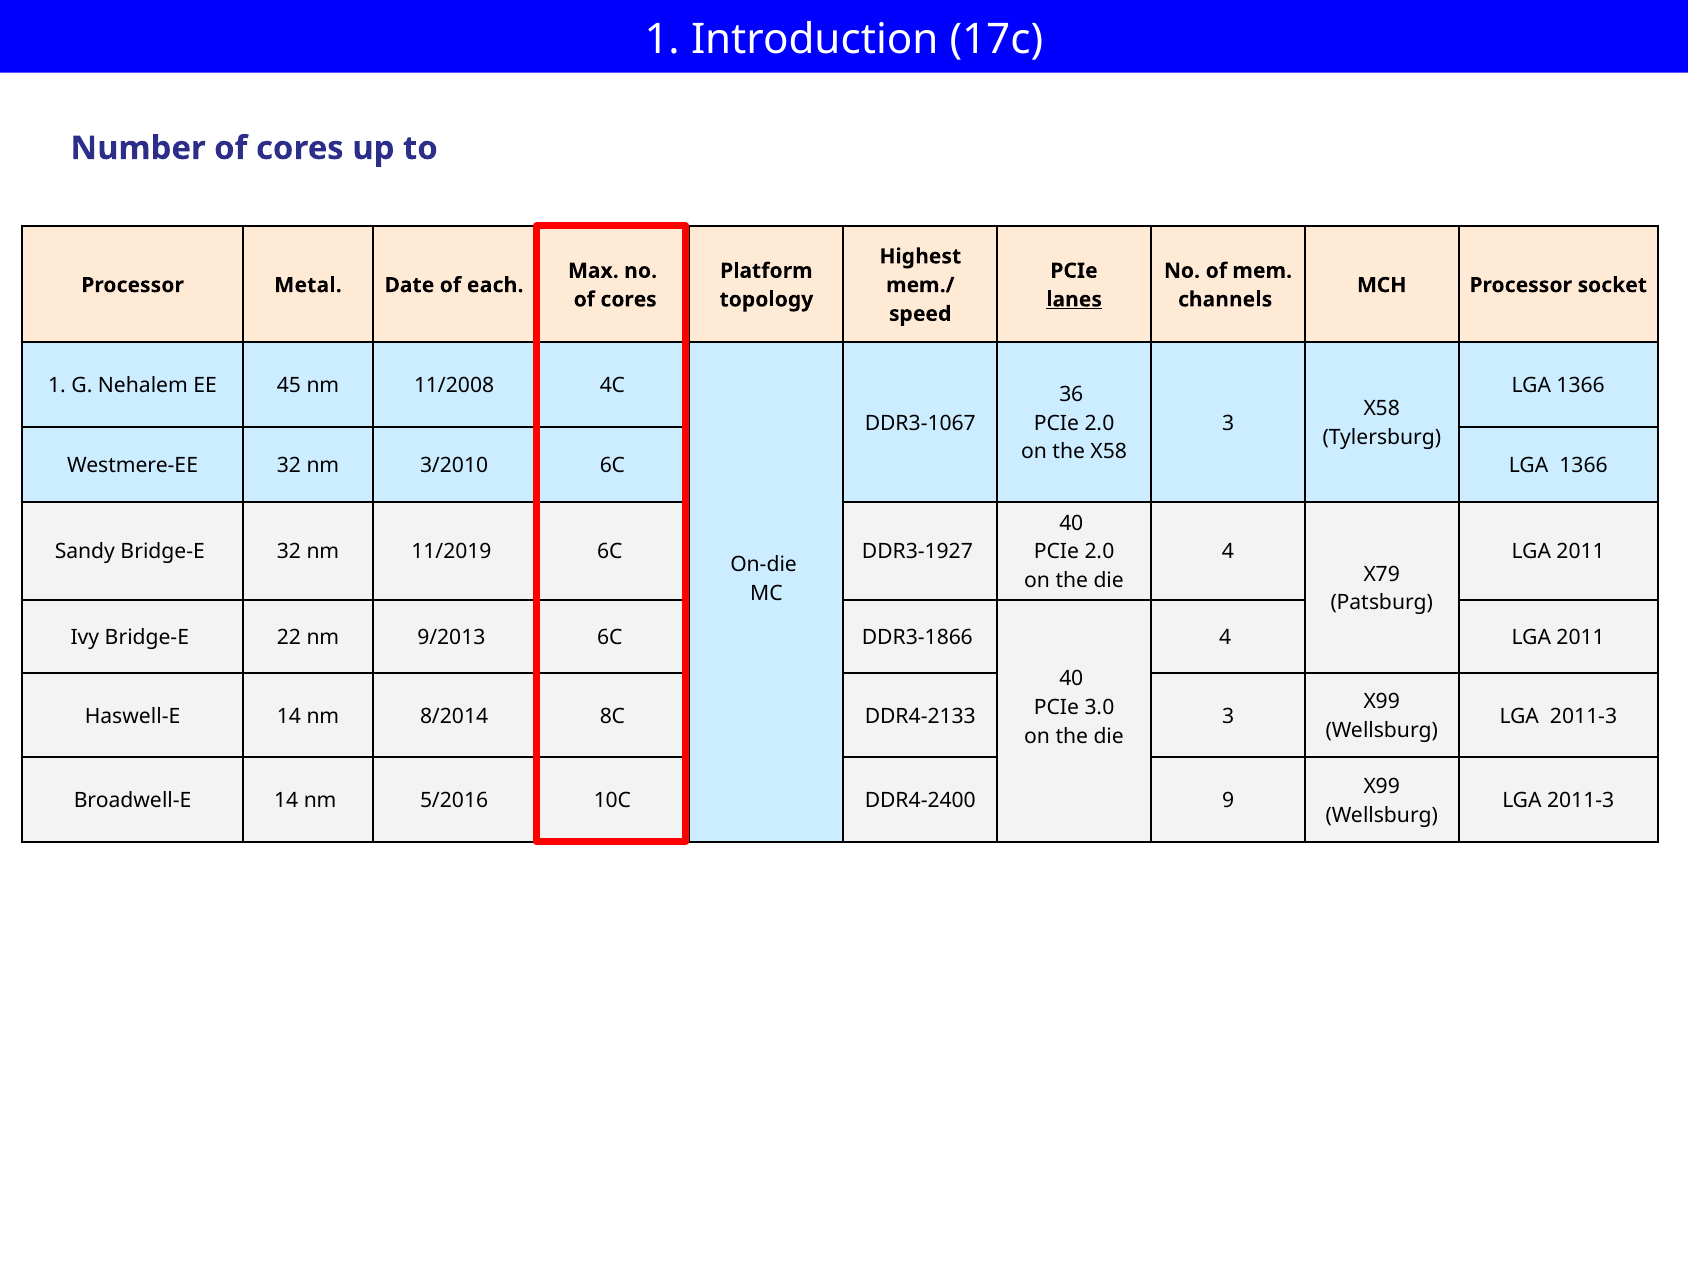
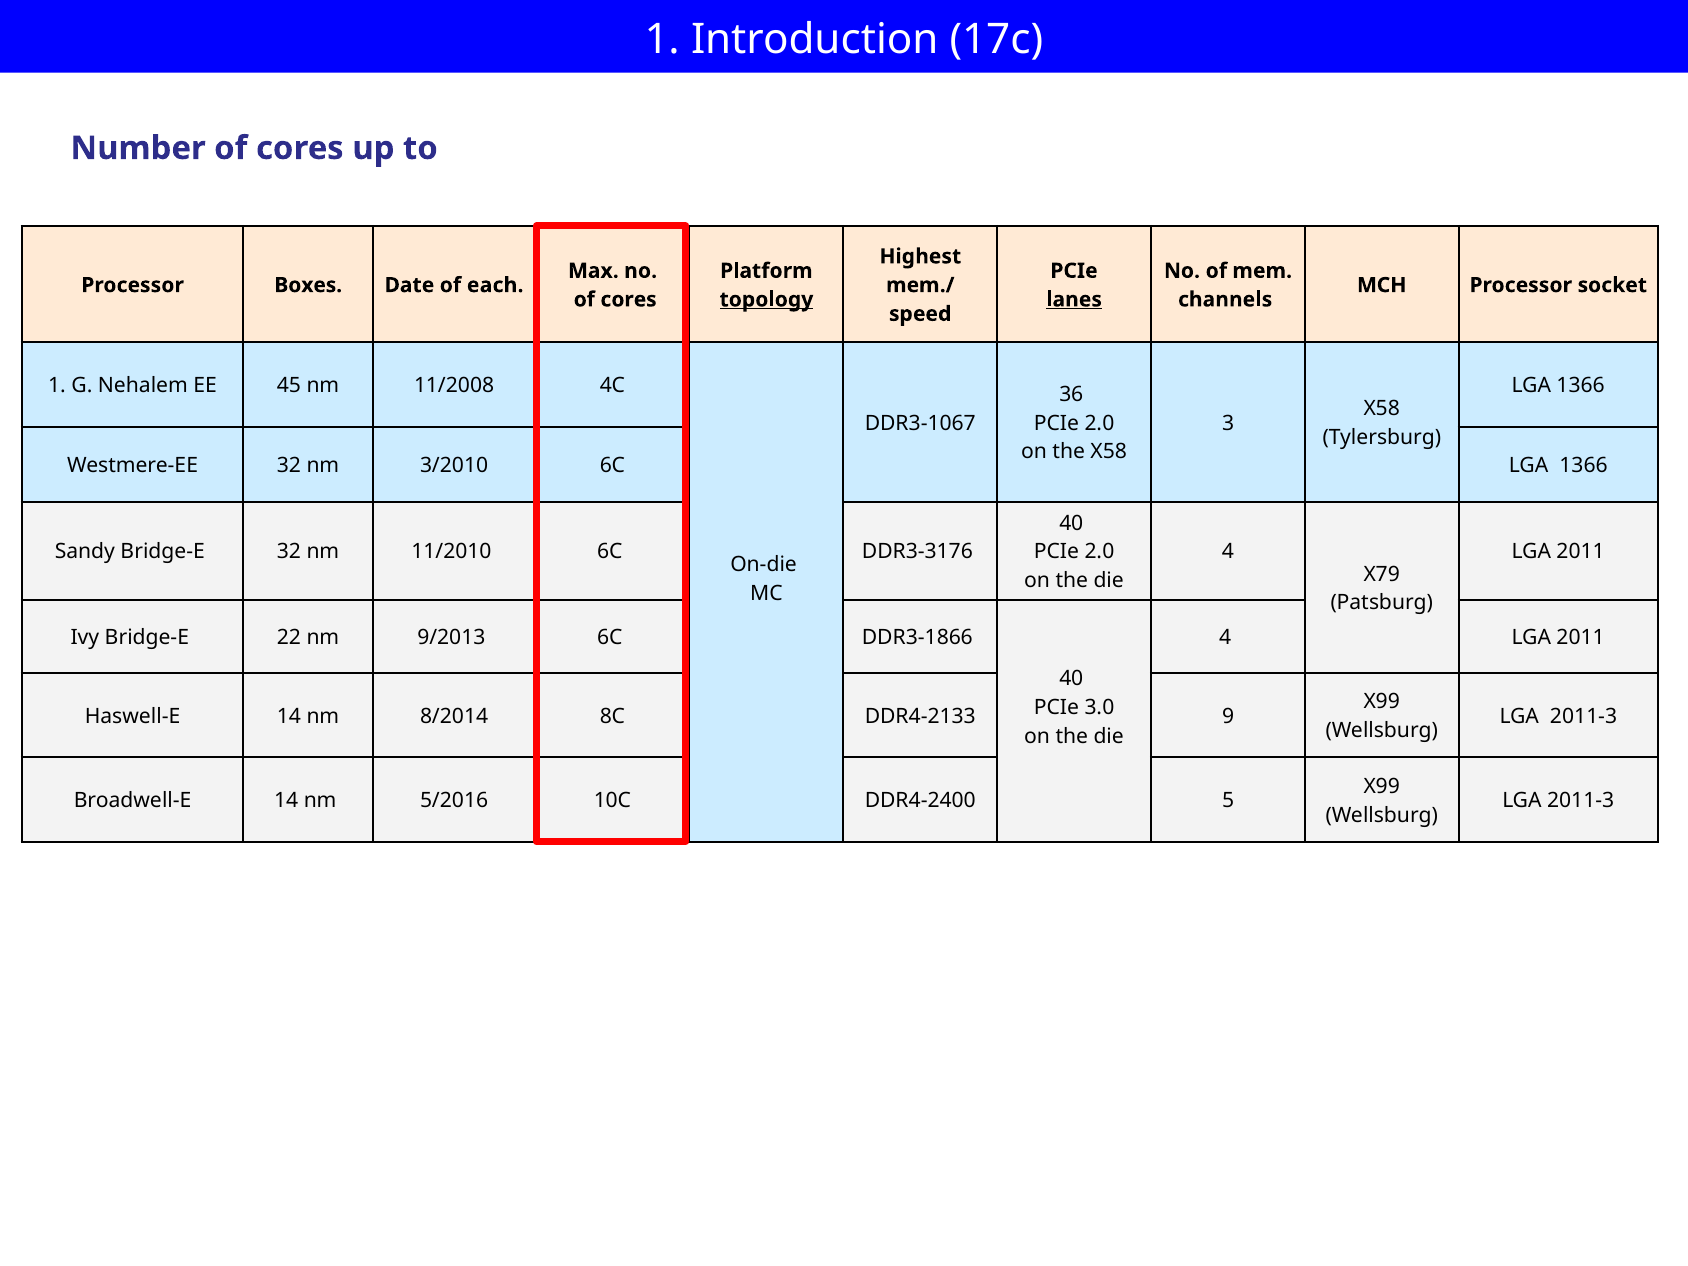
Metal: Metal -> Boxes
topology underline: none -> present
11/2019: 11/2019 -> 11/2010
DDR3-1927: DDR3-1927 -> DDR3-3176
DDR4-2133 3: 3 -> 9
9: 9 -> 5
